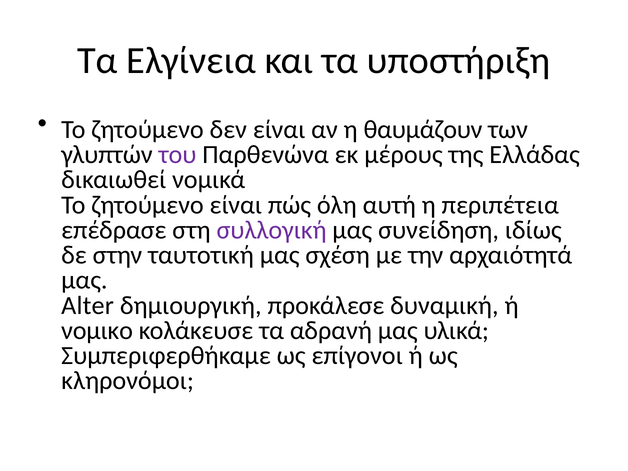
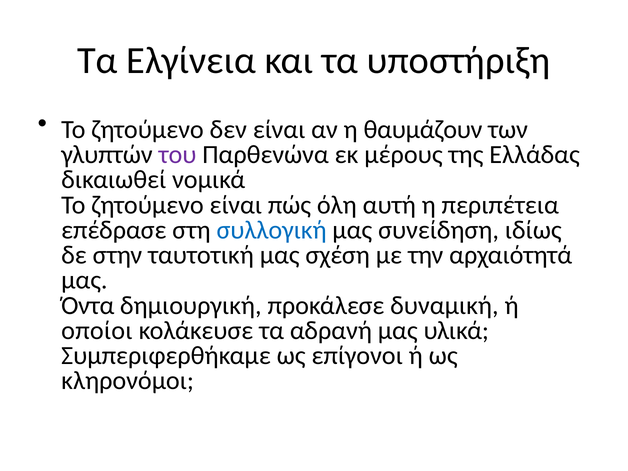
συλλογική colour: purple -> blue
Alter: Alter -> Όντα
νομικο: νομικο -> οποίοι
